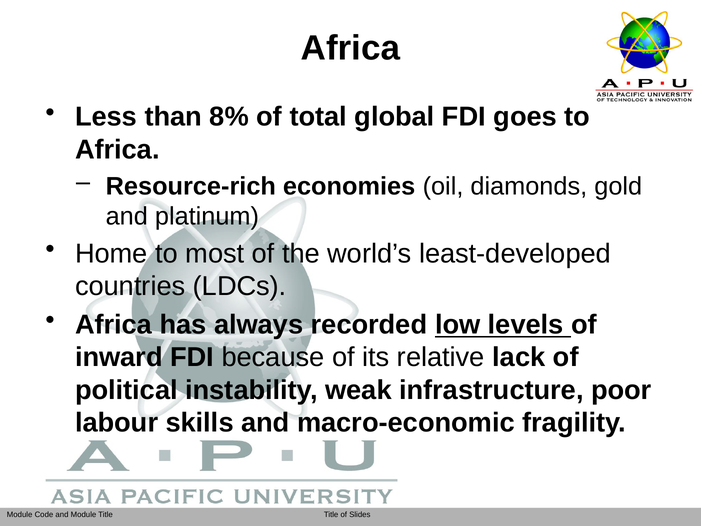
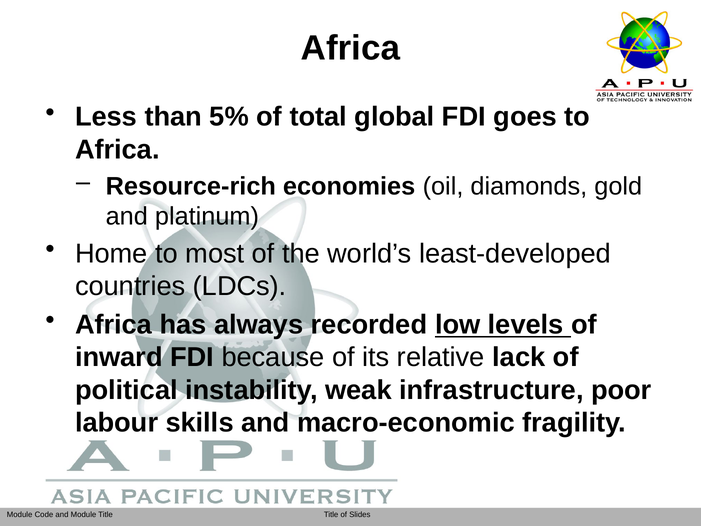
8%: 8% -> 5%
